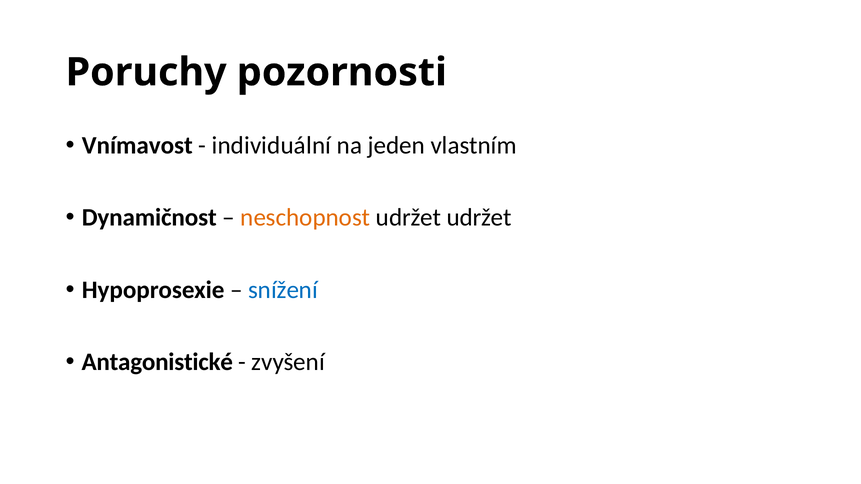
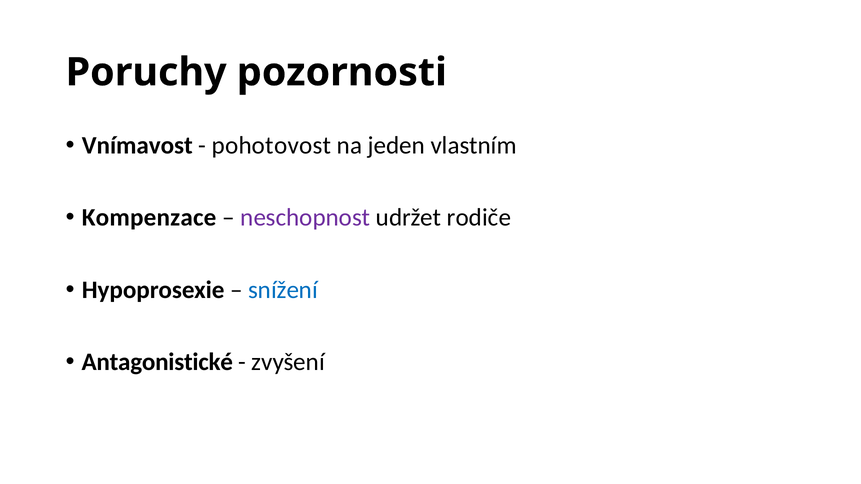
individuální: individuální -> pohotovost
Dynamičnost: Dynamičnost -> Kompenzace
neschopnost colour: orange -> purple
udržet udržet: udržet -> rodiče
